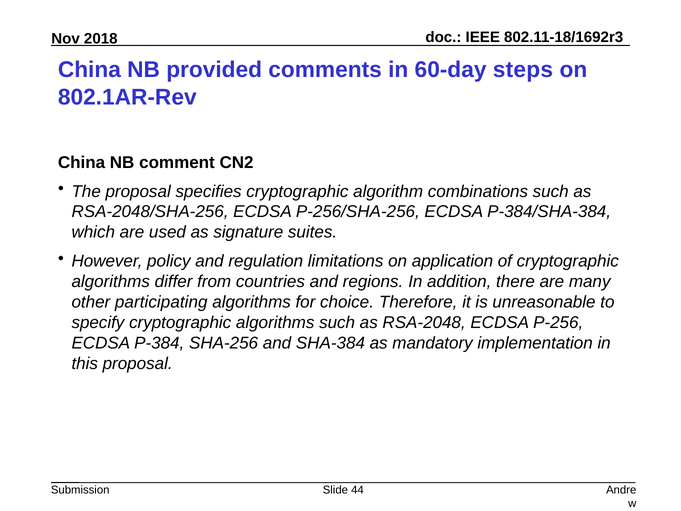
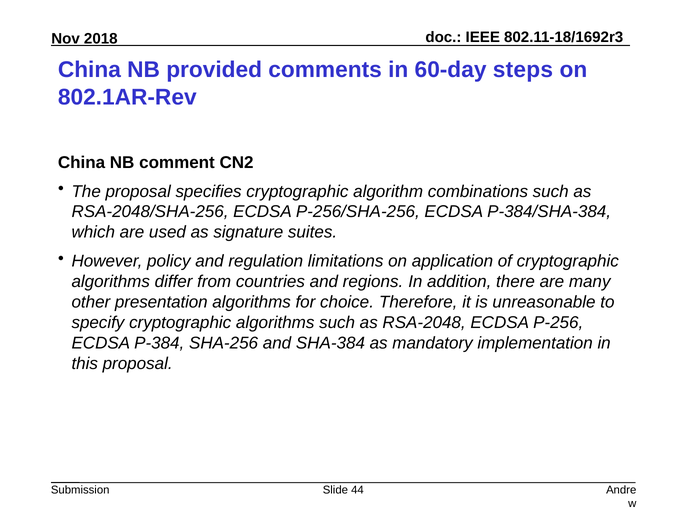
participating: participating -> presentation
